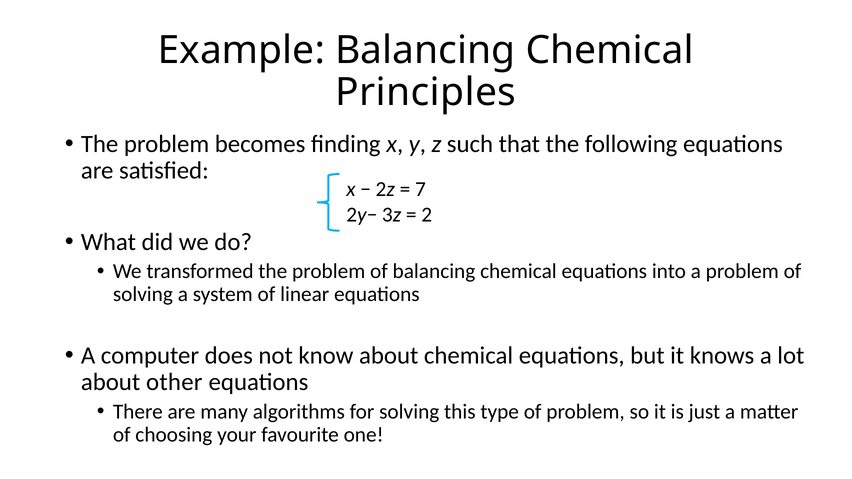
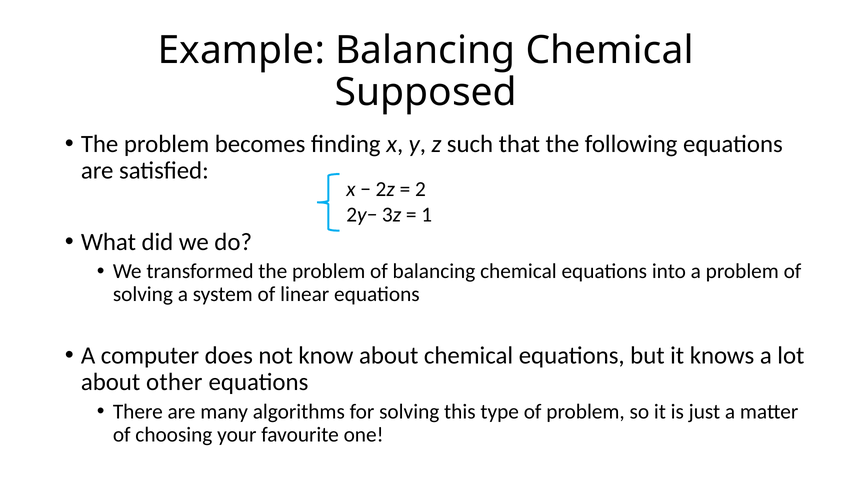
Principles: Principles -> Supposed
7: 7 -> 2
2: 2 -> 1
